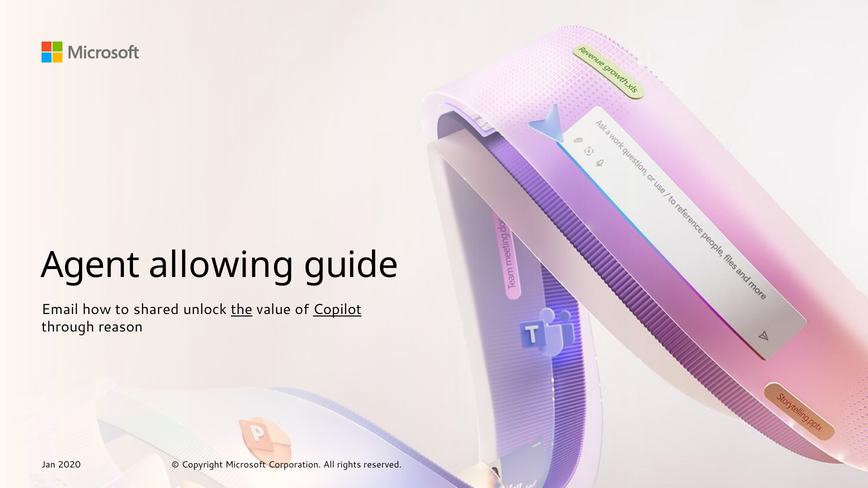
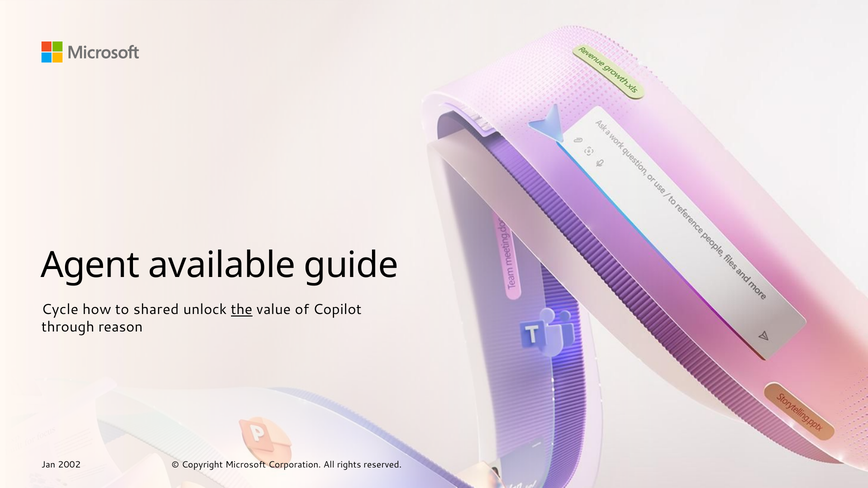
allowing: allowing -> available
Email: Email -> Cycle
Copilot underline: present -> none
2020: 2020 -> 2002
